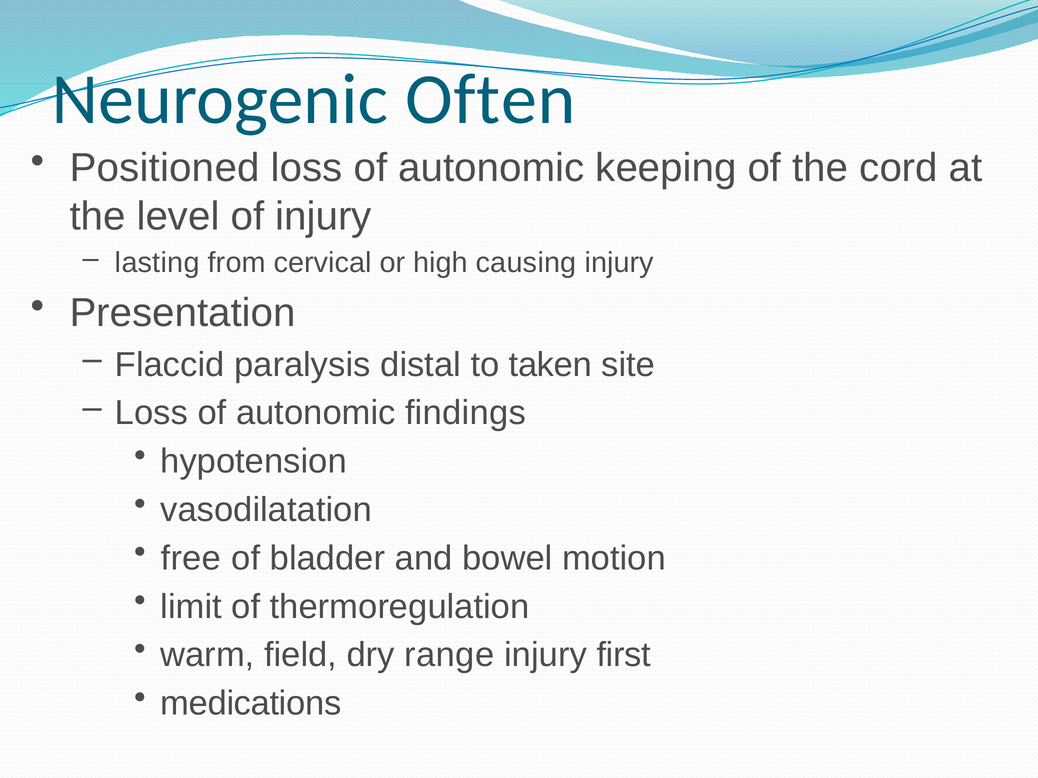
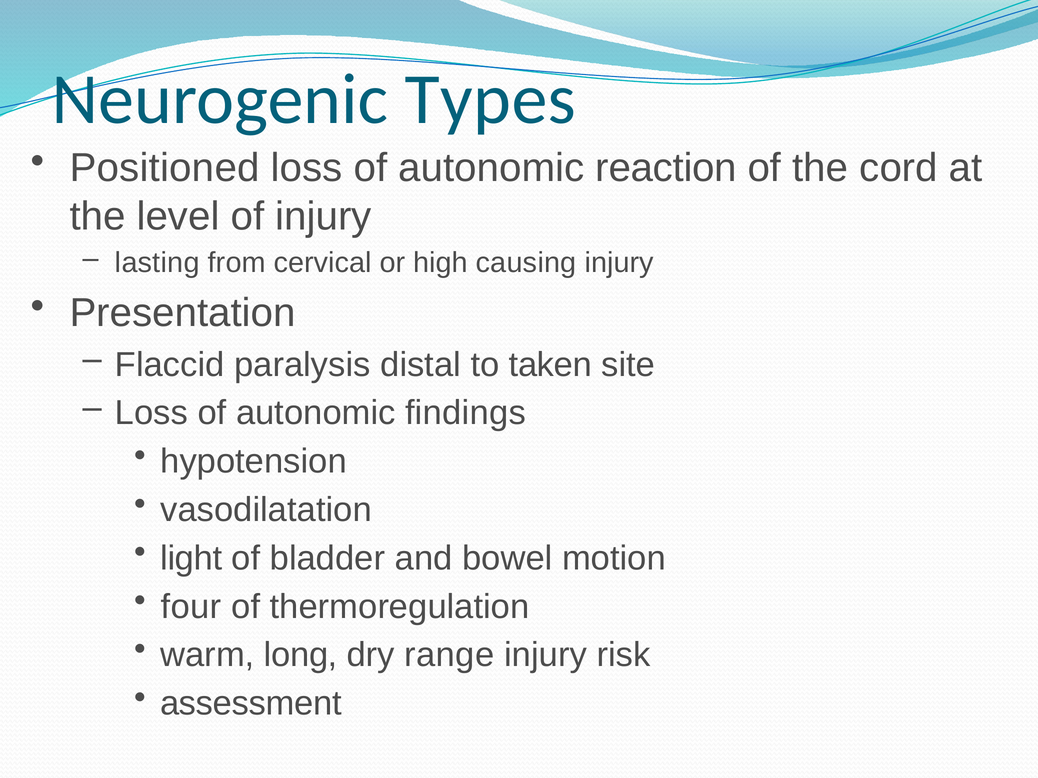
Often: Often -> Types
keeping: keeping -> reaction
free: free -> light
limit: limit -> four
field: field -> long
first: first -> risk
medications: medications -> assessment
